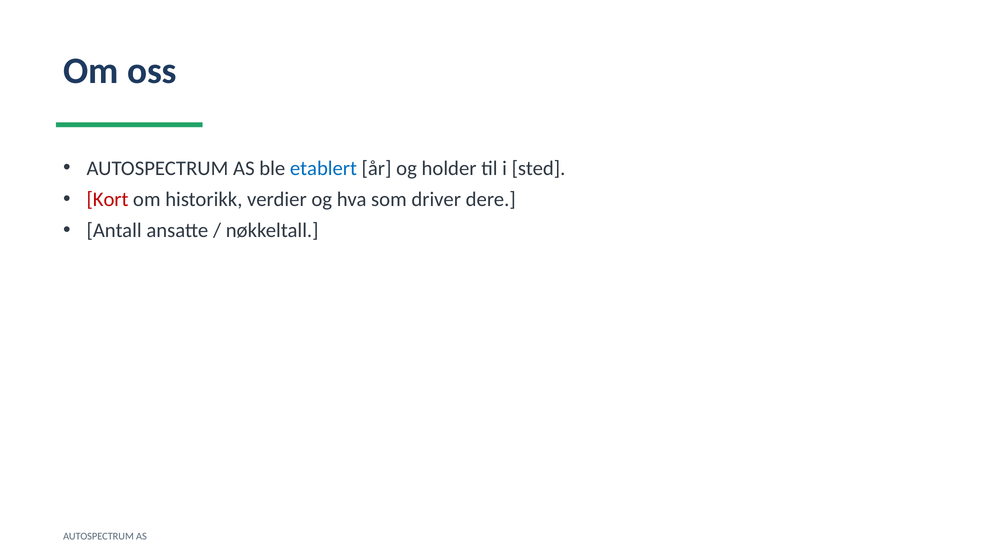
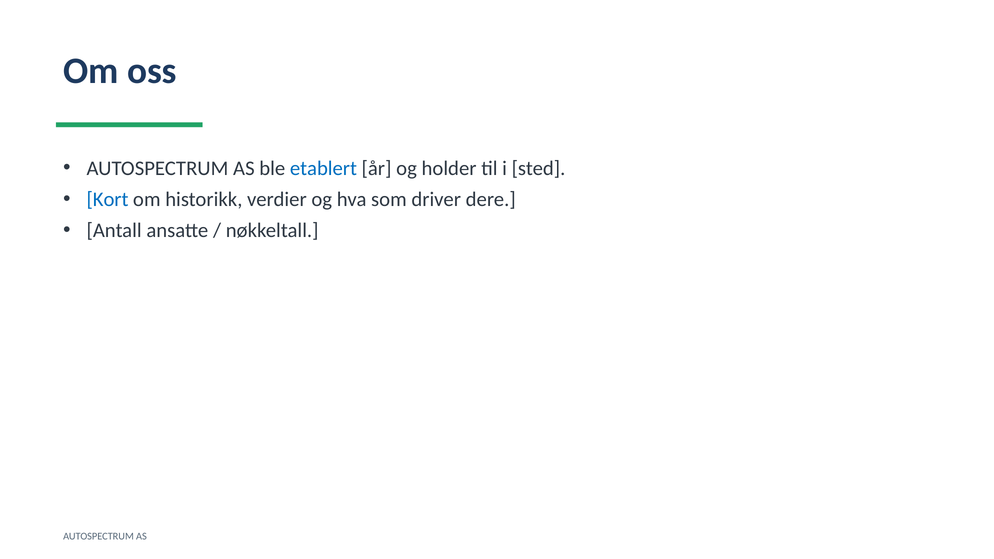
Kort colour: red -> blue
